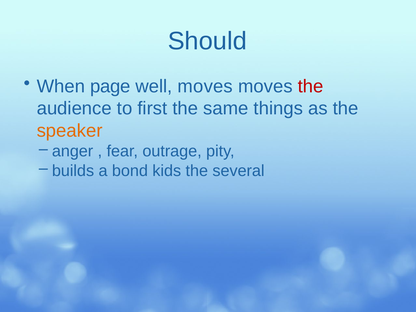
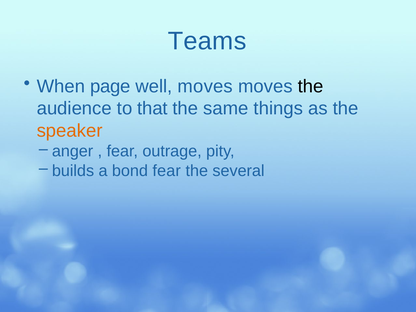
Should: Should -> Teams
the at (311, 86) colour: red -> black
first: first -> that
bond kids: kids -> fear
